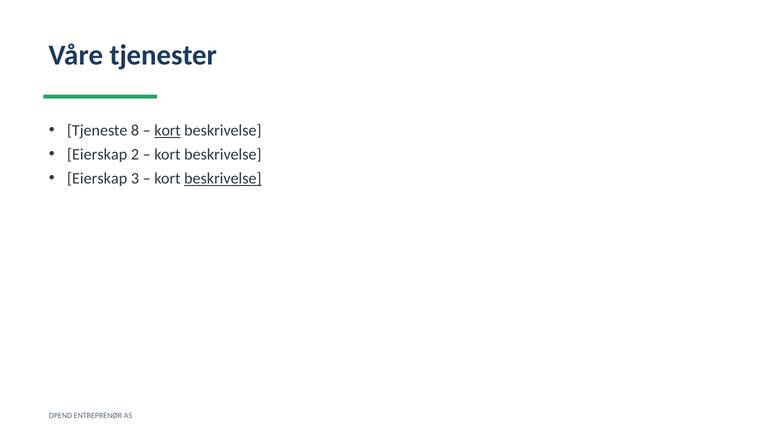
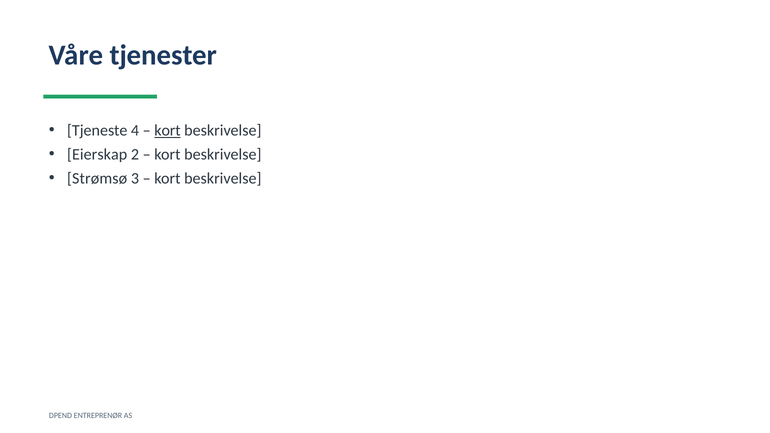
8: 8 -> 4
Eierskap at (97, 179): Eierskap -> Strømsø
beskrivelse at (223, 179) underline: present -> none
